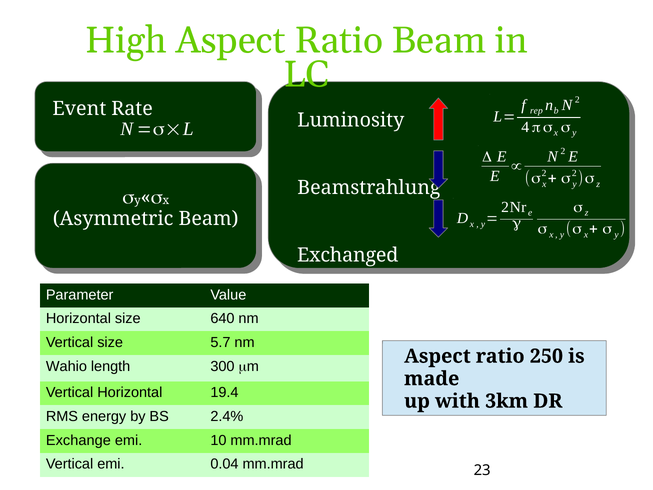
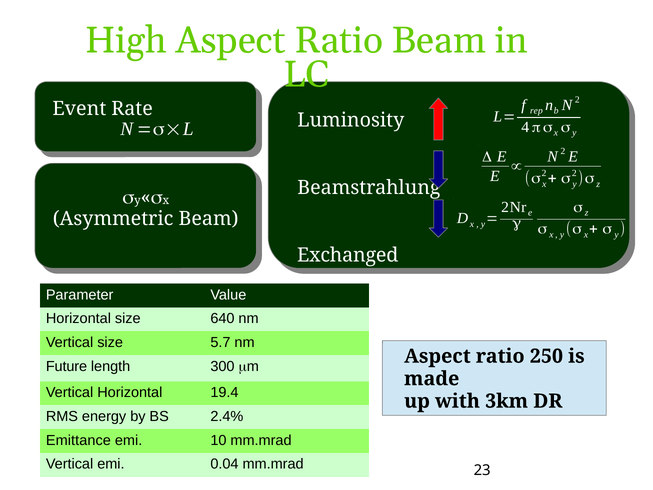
Wahio: Wahio -> Future
Exchange: Exchange -> Emittance
